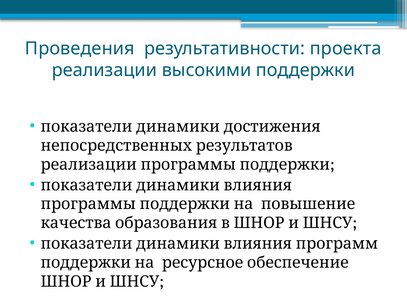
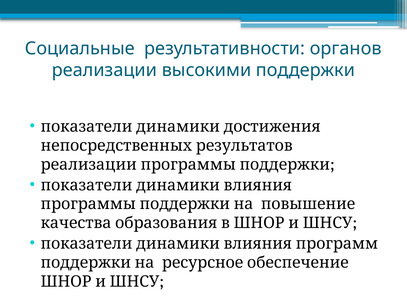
Проведения: Проведения -> Социальные
проекта: проекта -> органов
